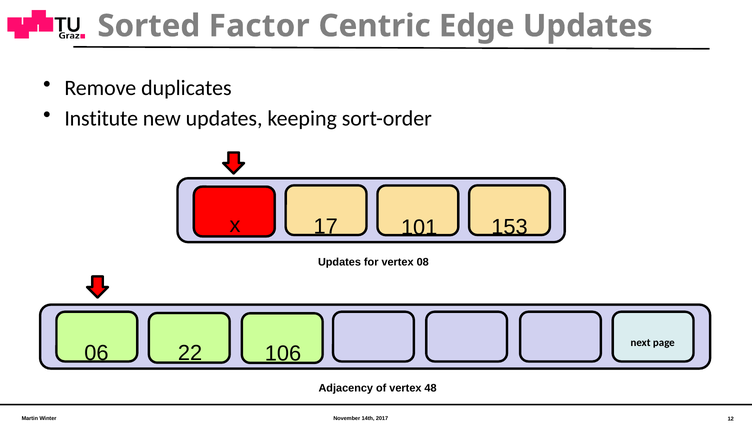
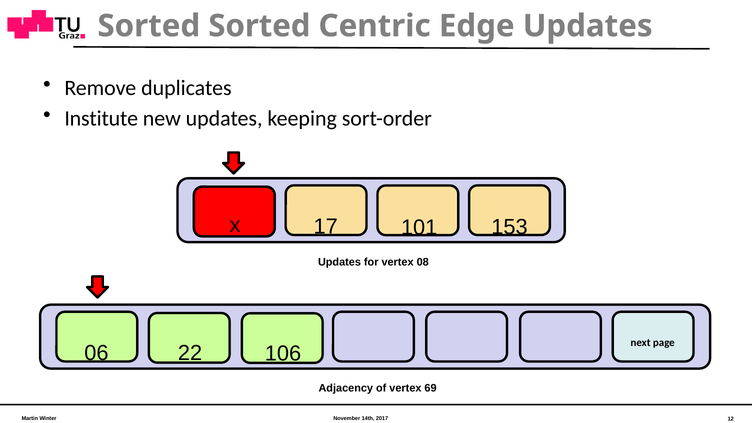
Sorted Factor: Factor -> Sorted
48: 48 -> 69
